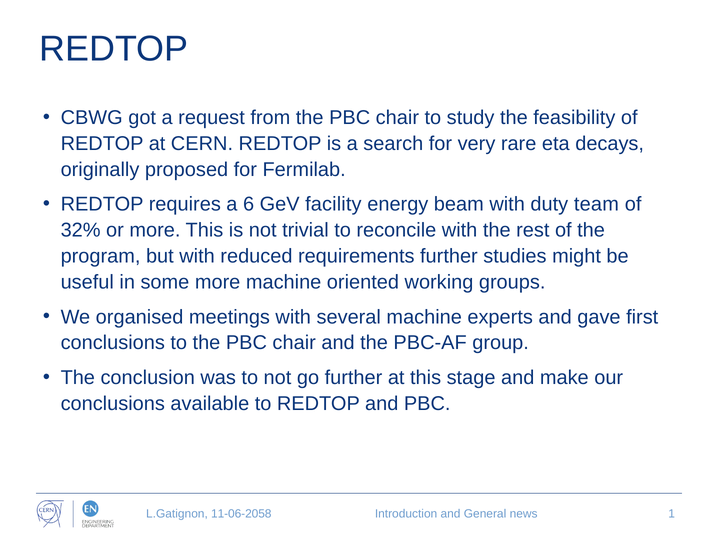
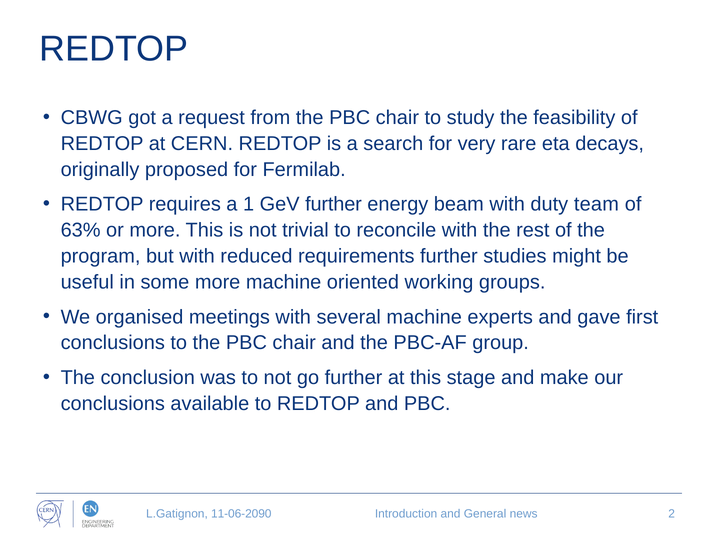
6: 6 -> 1
GeV facility: facility -> further
32%: 32% -> 63%
11-06-2058: 11-06-2058 -> 11-06-2090
1: 1 -> 2
